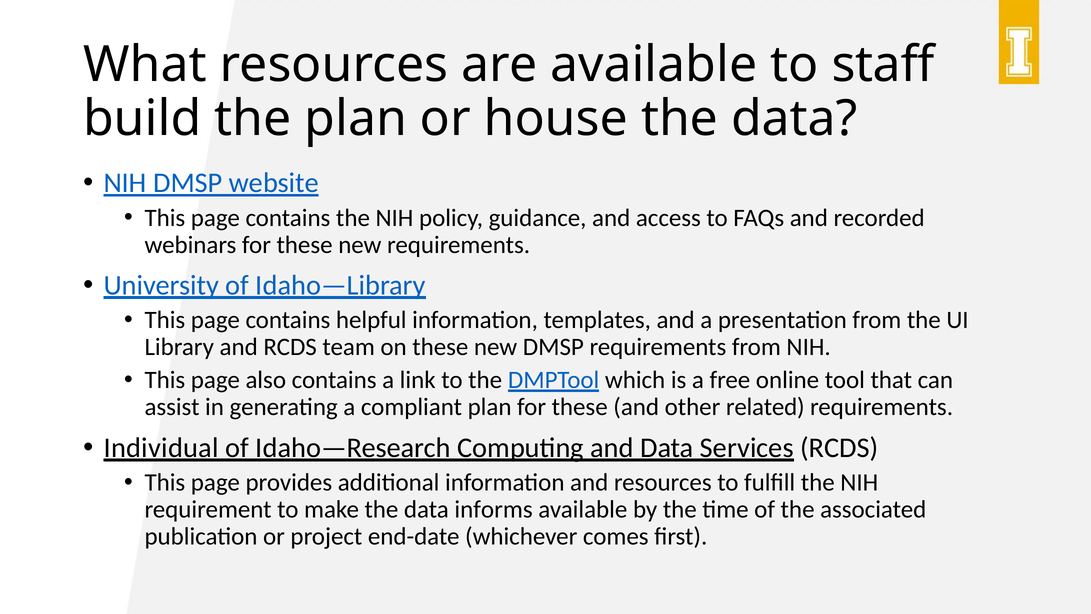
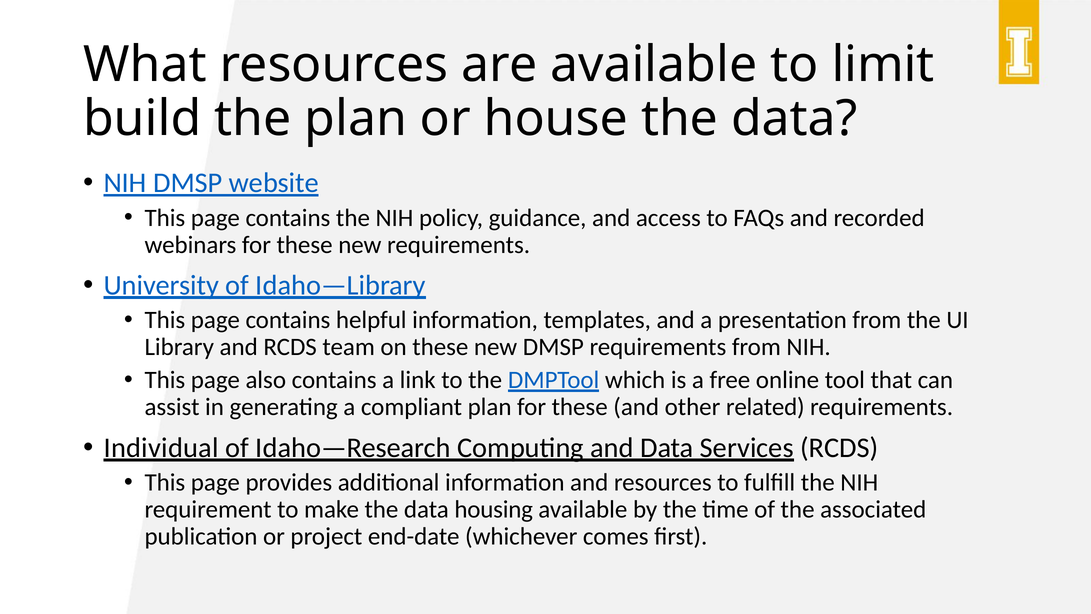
staff: staff -> limit
informs: informs -> housing
